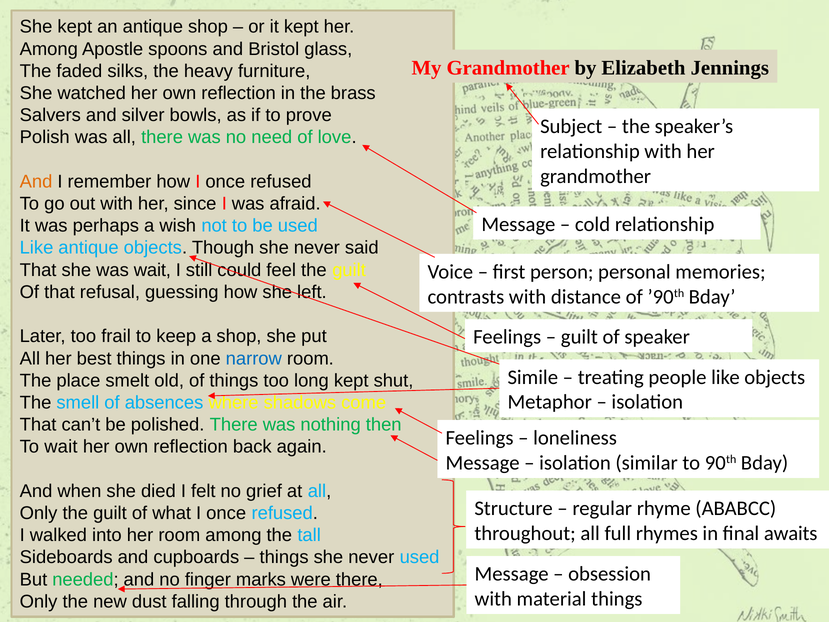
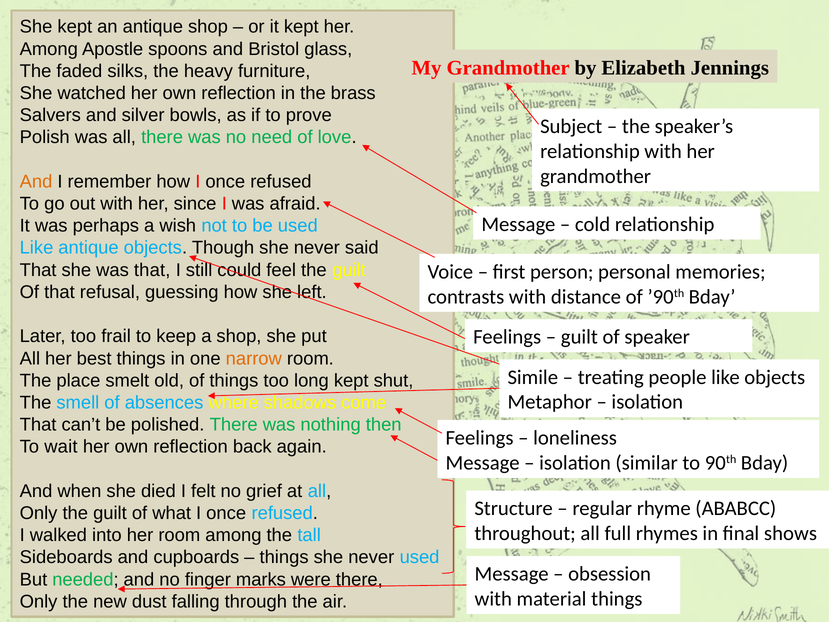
was wait: wait -> that
narrow colour: blue -> orange
awaits: awaits -> shows
